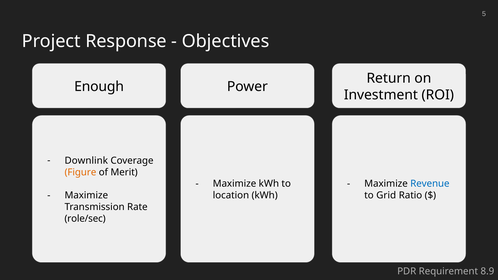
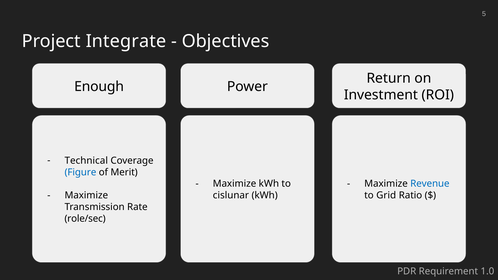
Response: Response -> Integrate
Downlink: Downlink -> Technical
Figure colour: orange -> blue
location: location -> cislunar
8.9: 8.9 -> 1.0
